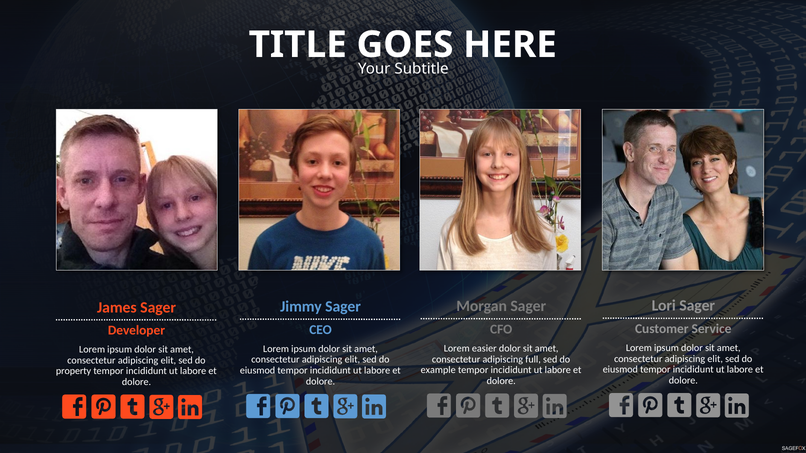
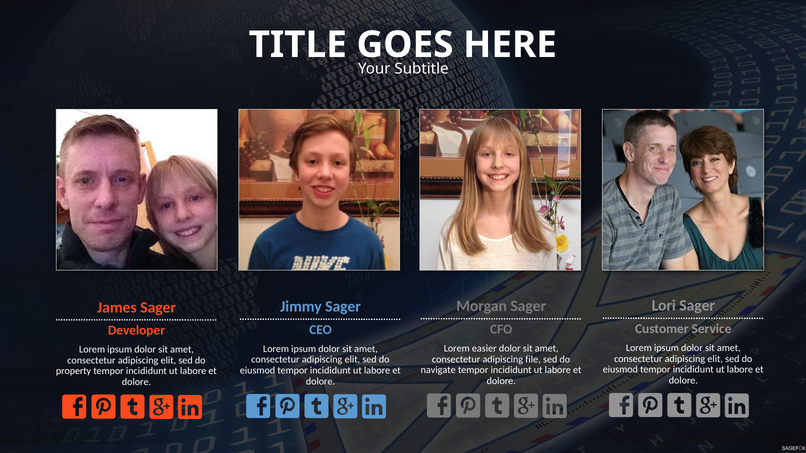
full: full -> file
example: example -> navigate
